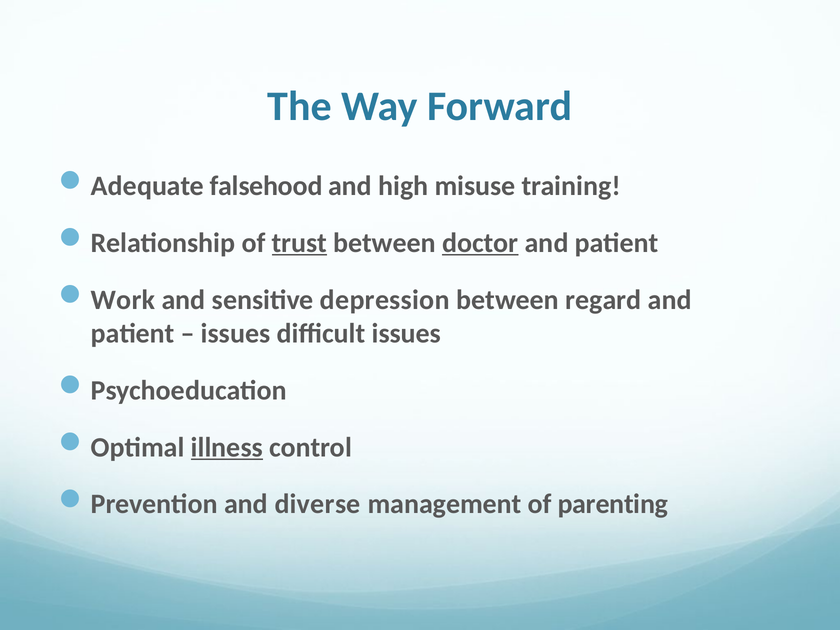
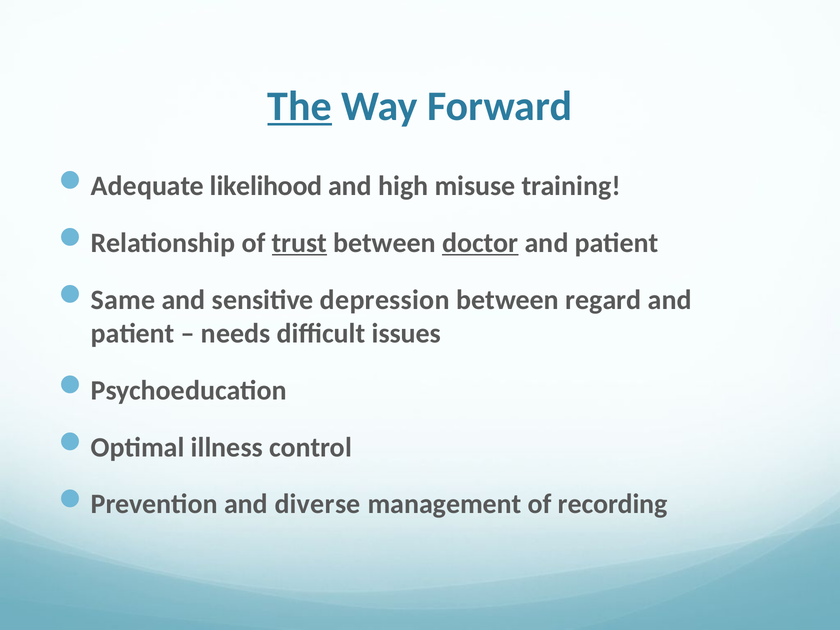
The underline: none -> present
falsehood: falsehood -> likelihood
Work: Work -> Same
issues at (236, 333): issues -> needs
illness underline: present -> none
parenting: parenting -> recording
